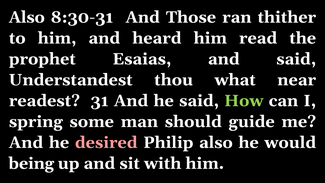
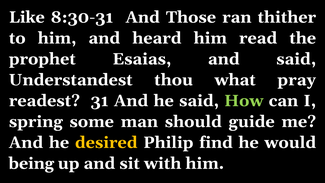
Also at (27, 17): Also -> Like
near: near -> pray
desired colour: pink -> yellow
Philip also: also -> find
